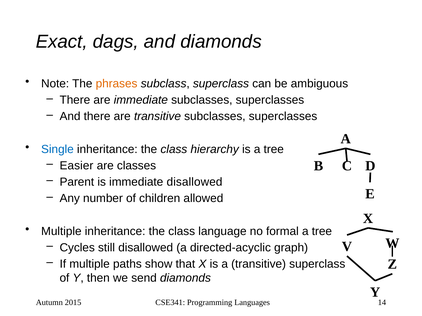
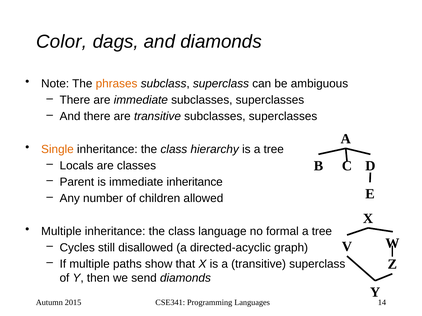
Exact: Exact -> Color
Single colour: blue -> orange
Easier: Easier -> Locals
immediate disallowed: disallowed -> inheritance
